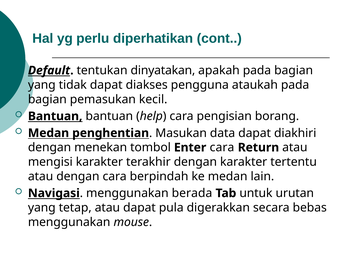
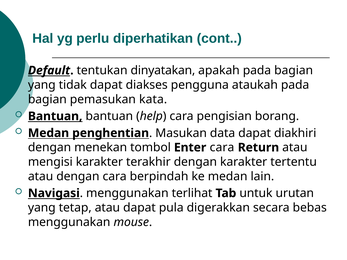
kecil: kecil -> kata
berada: berada -> terlihat
